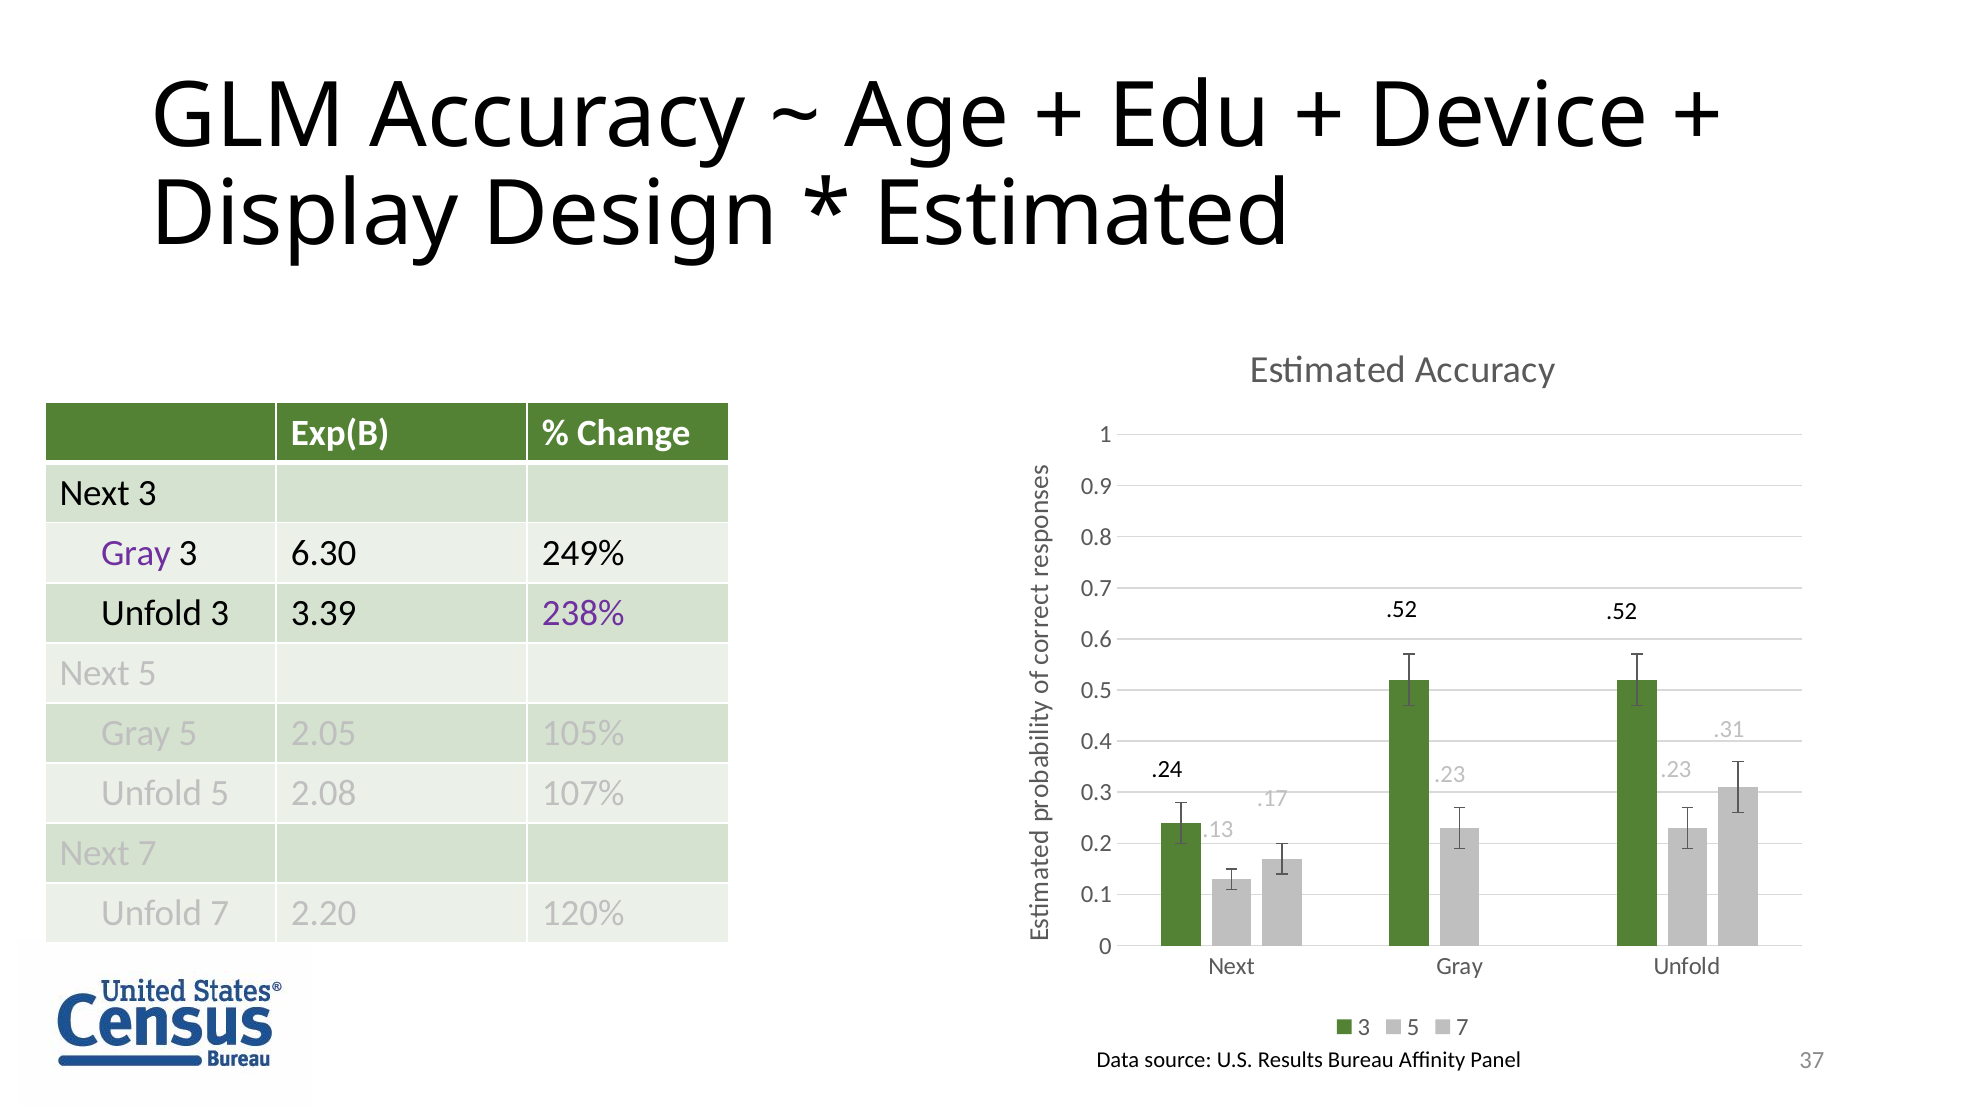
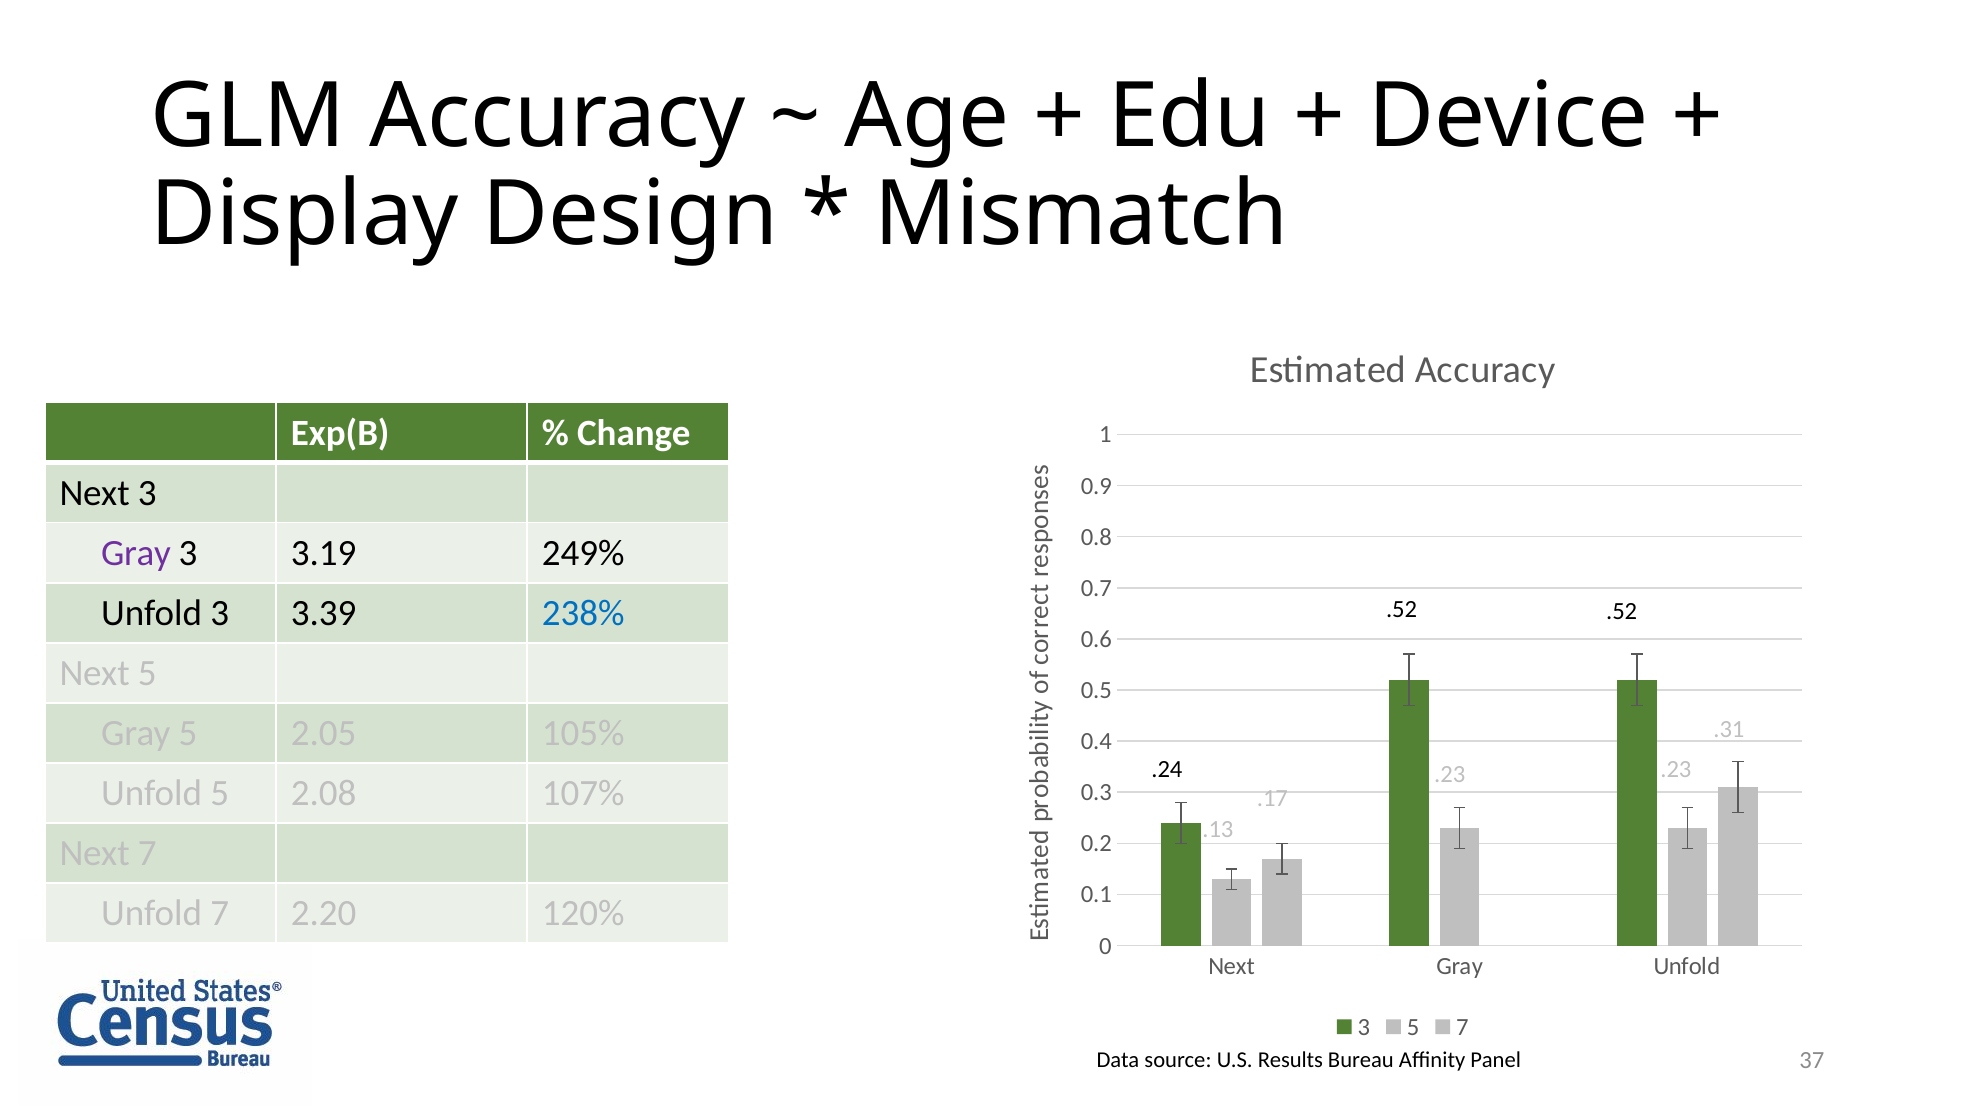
Estimated at (1082, 215): Estimated -> Mismatch
6.30: 6.30 -> 3.19
238% colour: purple -> blue
